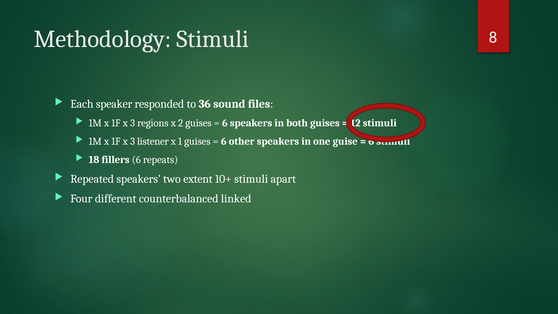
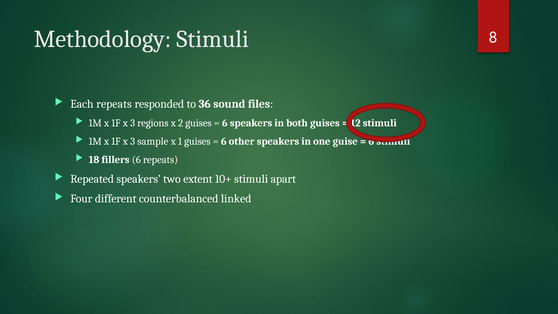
Each speaker: speaker -> repeats
listener: listener -> sample
